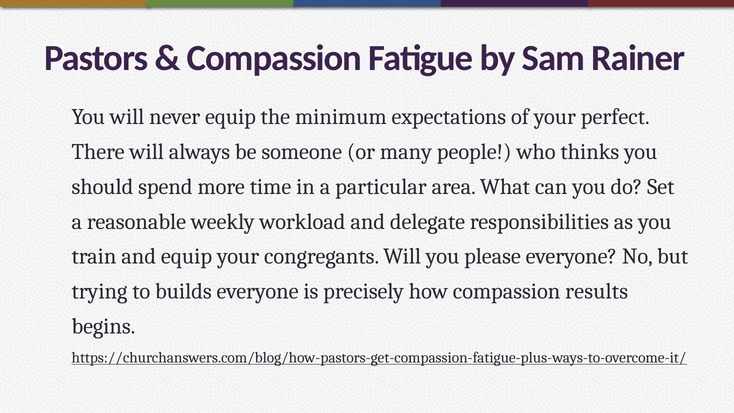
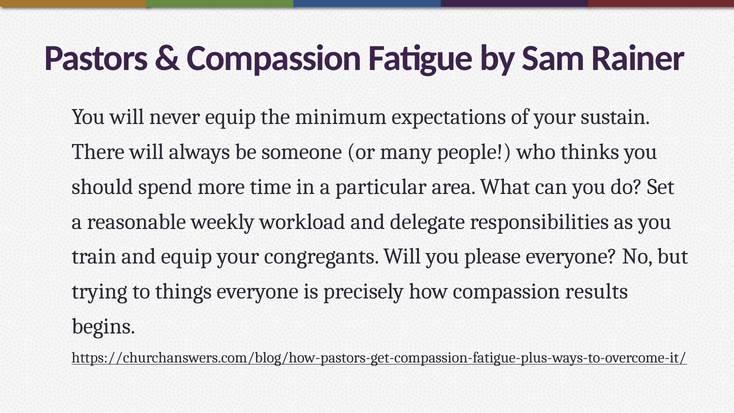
perfect: perfect -> sustain
builds: builds -> things
